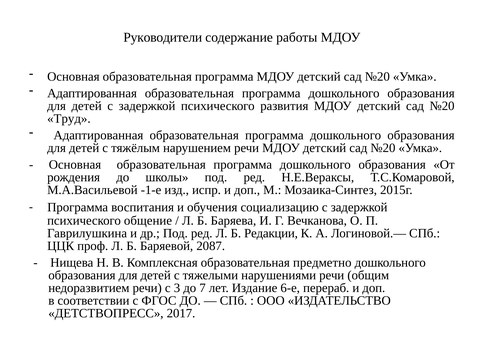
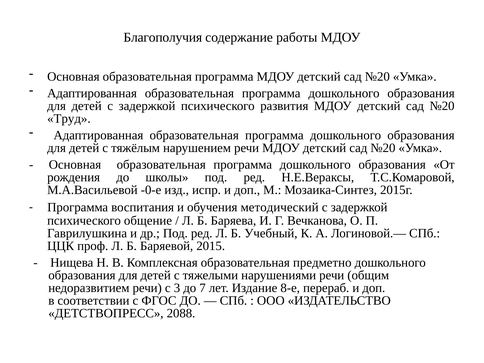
Руководители: Руководители -> Благополучия
-1-е: -1-е -> -0-е
социализацию: социализацию -> методический
Редакции: Редакции -> Учебный
2087: 2087 -> 2015
6-е: 6-е -> 8-е
2017: 2017 -> 2088
